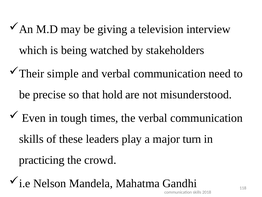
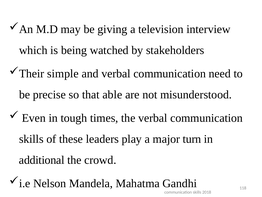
hold: hold -> able
practicing: practicing -> additional
